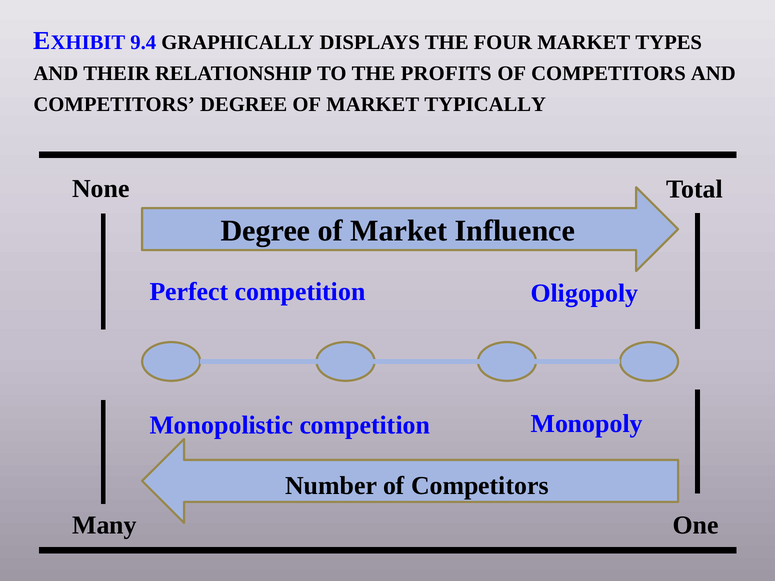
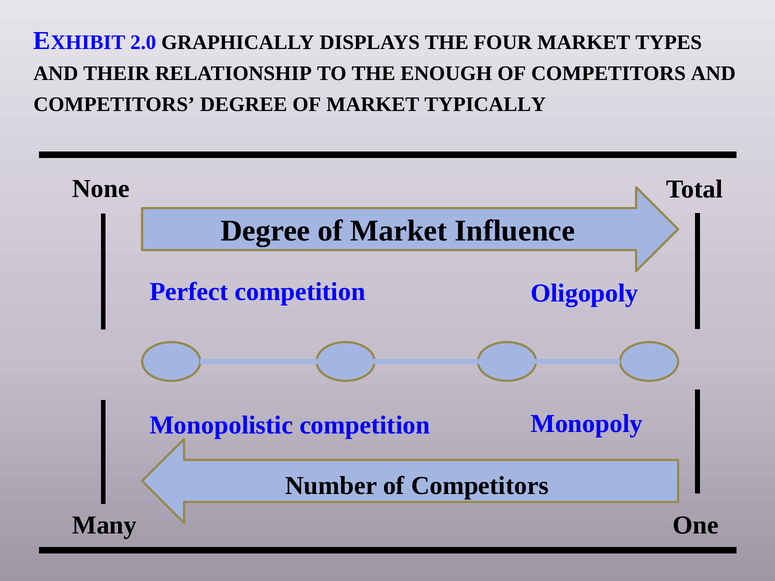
9.4: 9.4 -> 2.0
PROFITS: PROFITS -> ENOUGH
